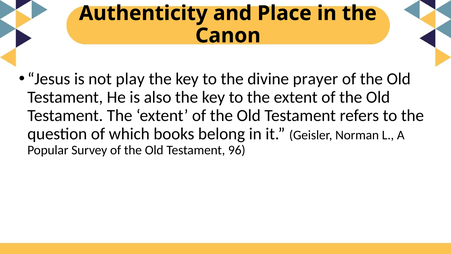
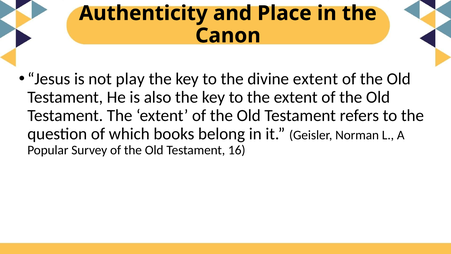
divine prayer: prayer -> extent
96: 96 -> 16
